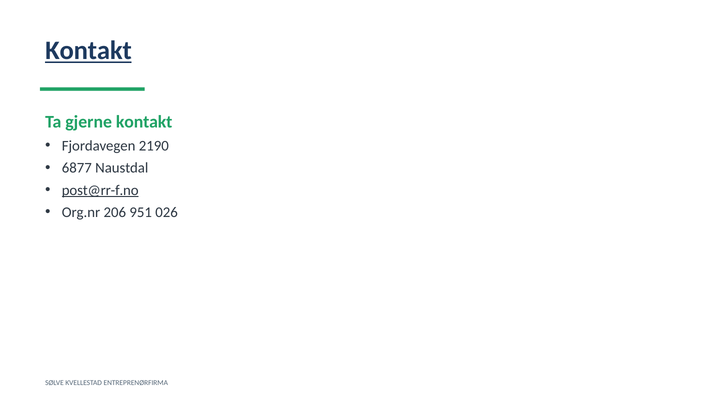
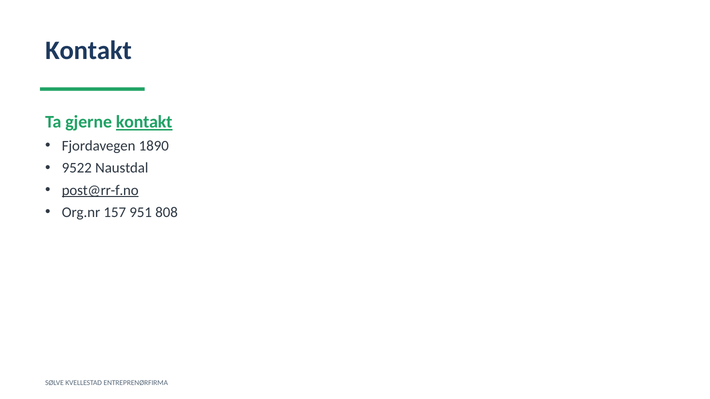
Kontakt at (88, 51) underline: present -> none
kontakt at (144, 122) underline: none -> present
2190: 2190 -> 1890
6877: 6877 -> 9522
206: 206 -> 157
026: 026 -> 808
